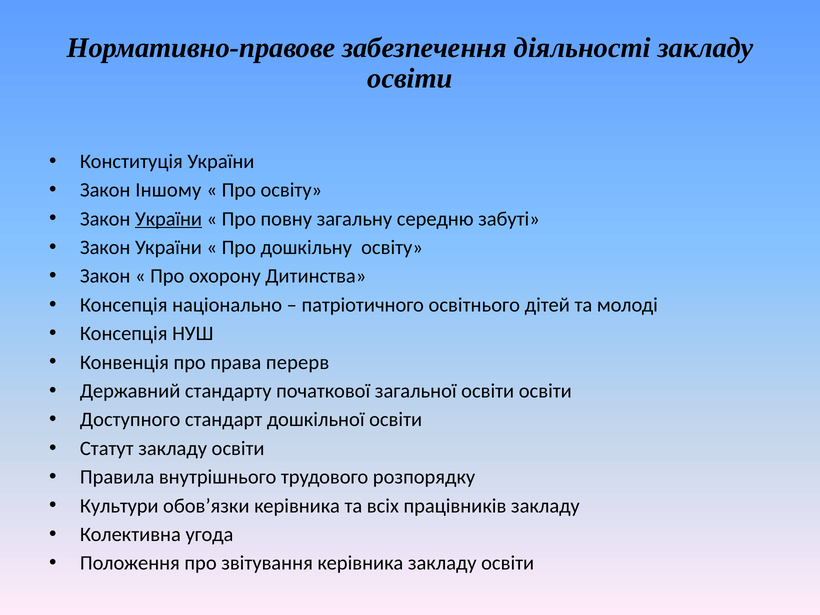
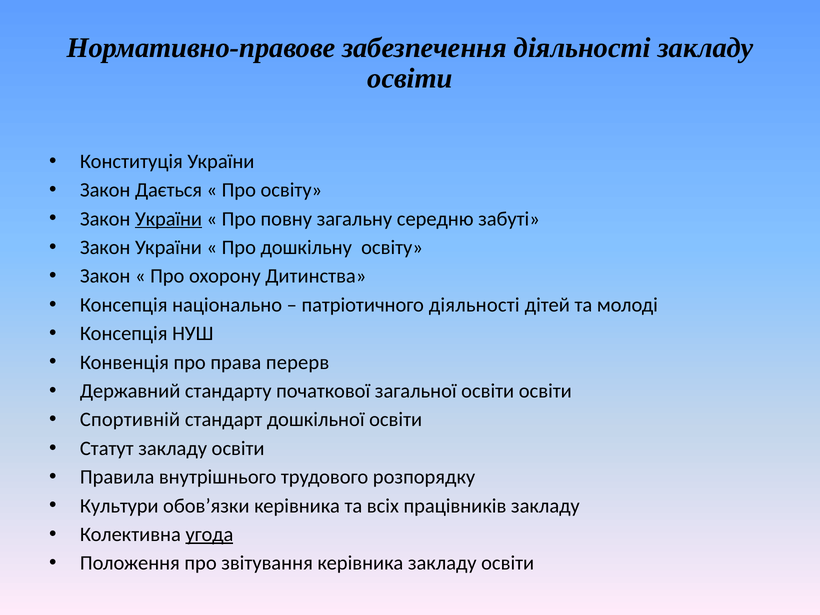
Іншому: Іншому -> Дається
патріотичного освітнього: освітнього -> діяльності
Доступного: Доступного -> Спортивній
угода underline: none -> present
